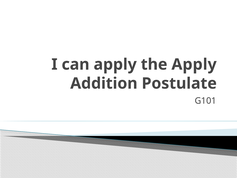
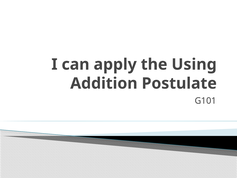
the Apply: Apply -> Using
